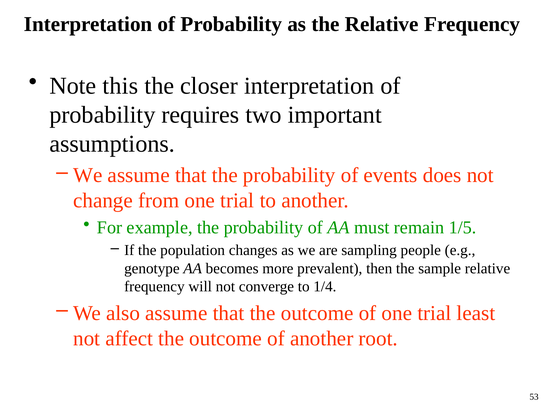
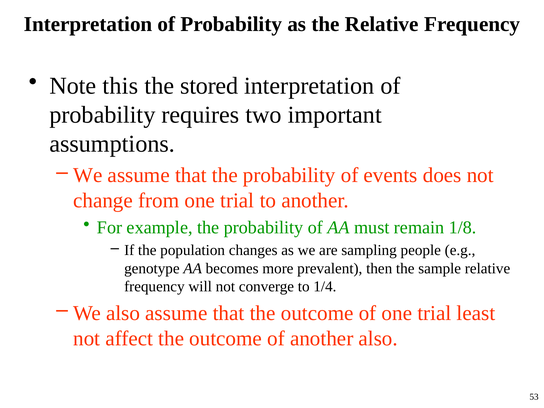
closer: closer -> stored
1/5: 1/5 -> 1/8
another root: root -> also
